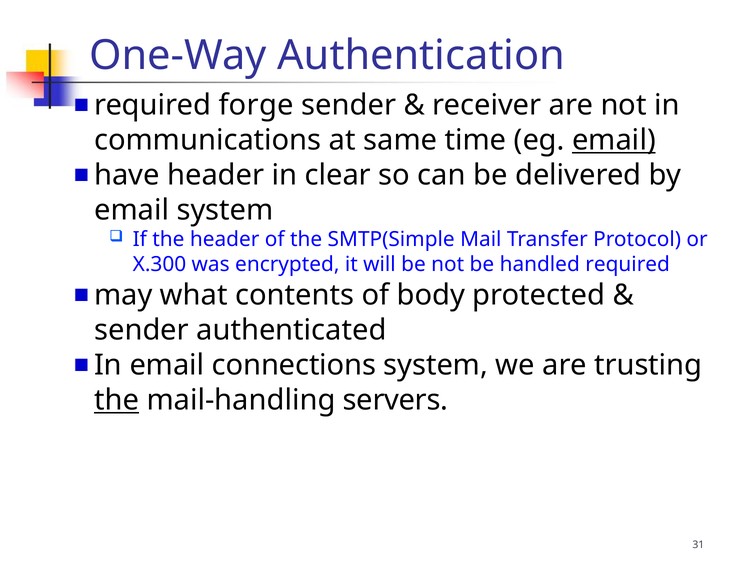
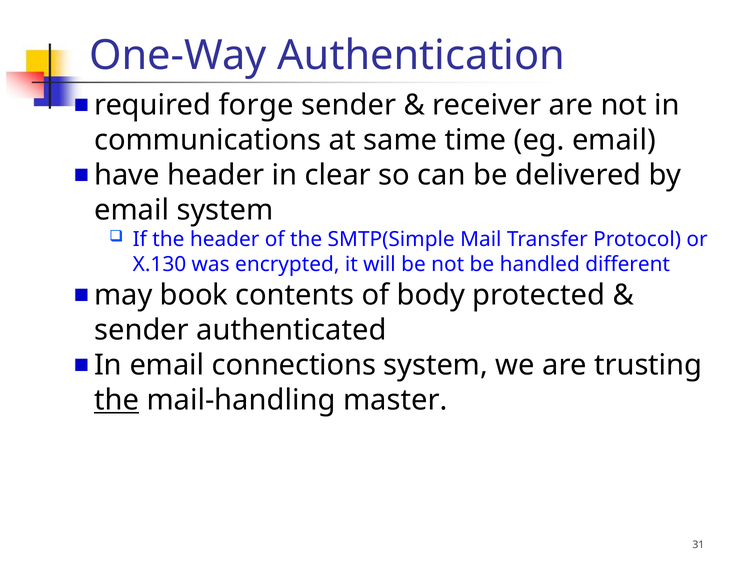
email at (614, 140) underline: present -> none
X.300: X.300 -> X.130
handled required: required -> different
what: what -> book
servers: servers -> master
